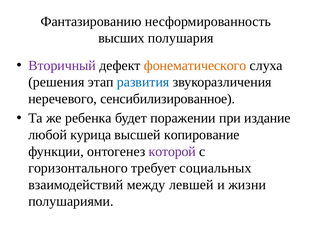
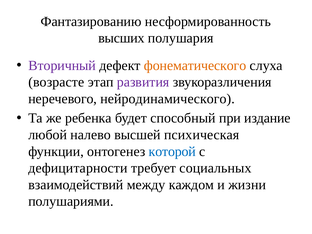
решения: решения -> возрасте
развития colour: blue -> purple
сенсибилизированное: сенсибилизированное -> нейродинамического
поражении: поражении -> способный
курица: курица -> налево
копирование: копирование -> психическая
которой colour: purple -> blue
горизонтального: горизонтального -> дефицитарности
левшей: левшей -> каждом
